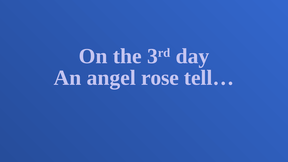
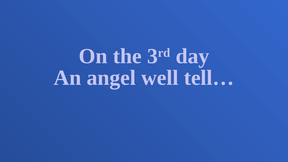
rose: rose -> well
